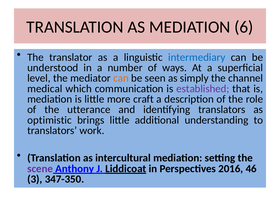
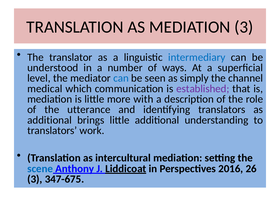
MEDIATION 6: 6 -> 3
can at (121, 78) colour: orange -> blue
craft: craft -> with
optimistic at (50, 120): optimistic -> additional
scene colour: purple -> blue
46: 46 -> 26
347-350: 347-350 -> 347-675
